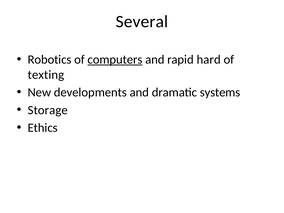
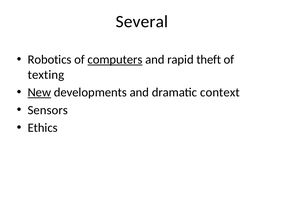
hard: hard -> theft
New underline: none -> present
systems: systems -> context
Storage: Storage -> Sensors
